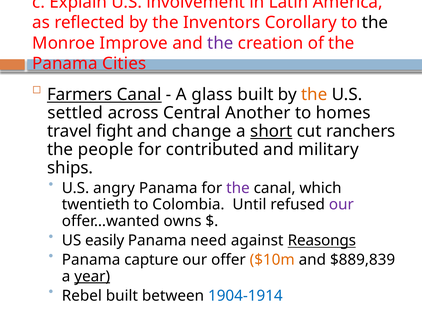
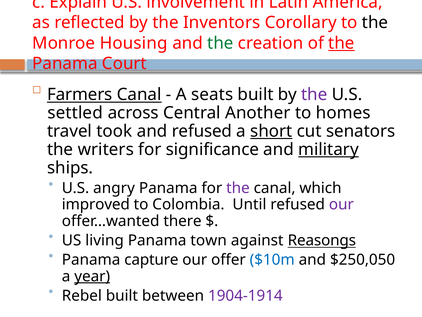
Improve: Improve -> Housing
the at (220, 43) colour: purple -> green
the at (341, 43) underline: none -> present
Cities: Cities -> Court
glass: glass -> seats
the at (314, 94) colour: orange -> purple
fight: fight -> took
and change: change -> refused
ranchers: ranchers -> senators
people: people -> writers
contributed: contributed -> significance
military underline: none -> present
twentieth: twentieth -> improved
owns: owns -> there
easily: easily -> living
need: need -> town
$10m colour: orange -> blue
$889,839: $889,839 -> $250,050
1904-1914 colour: blue -> purple
